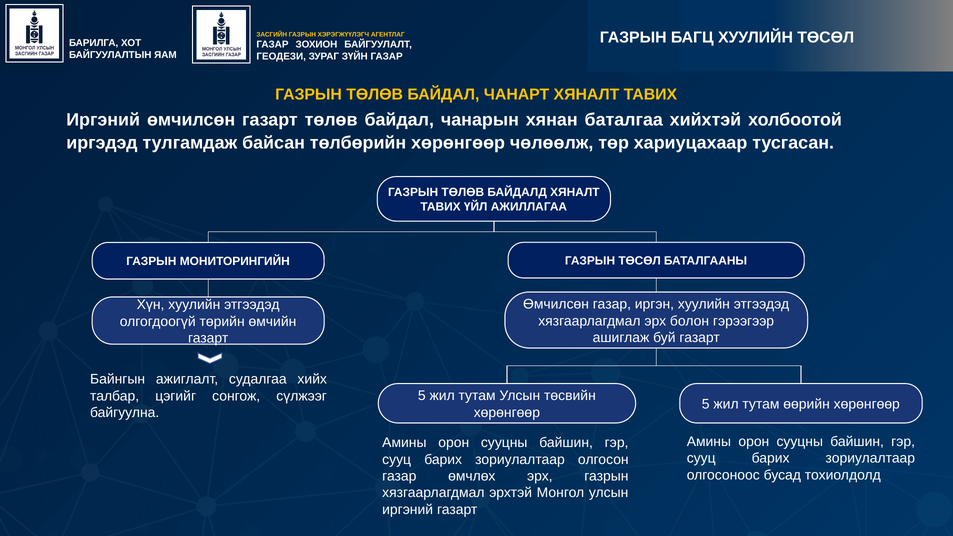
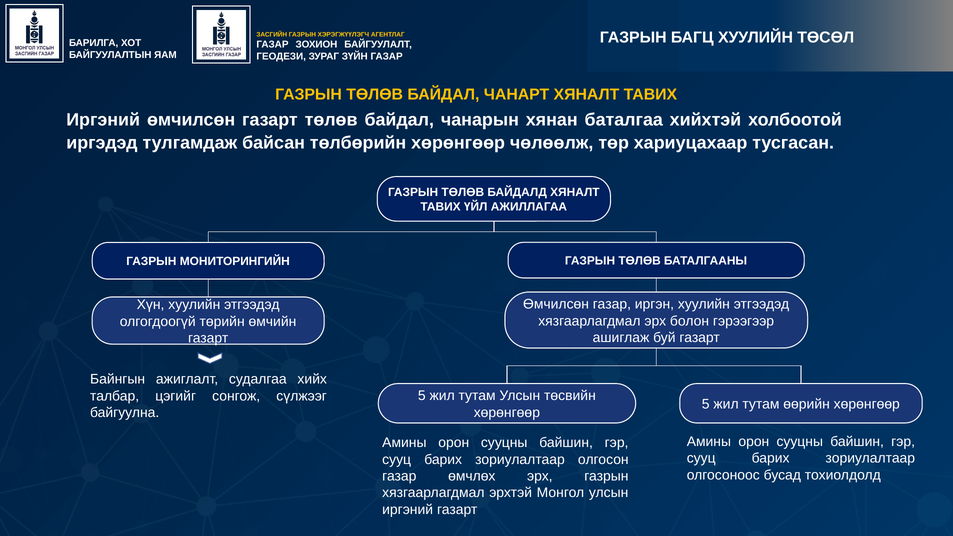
МОНИТОРИНГИЙН ГАЗРЫН ТӨСӨЛ: ТӨСӨЛ -> ТӨЛӨВ
